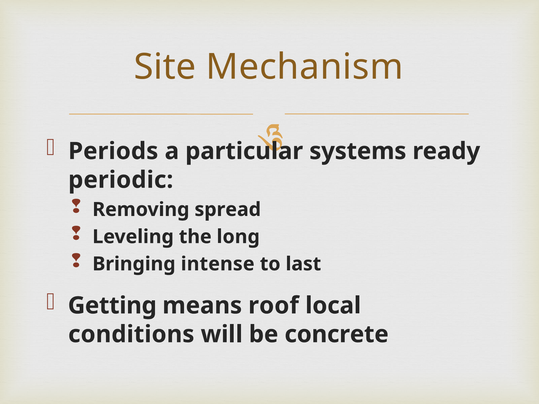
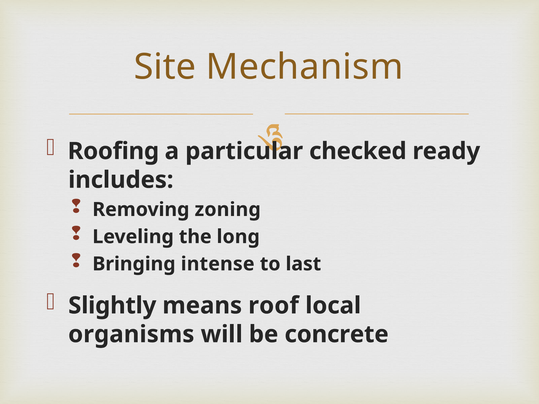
Periods: Periods -> Roofing
systems: systems -> checked
periodic: periodic -> includes
spread: spread -> zoning
Getting: Getting -> Slightly
conditions: conditions -> organisms
